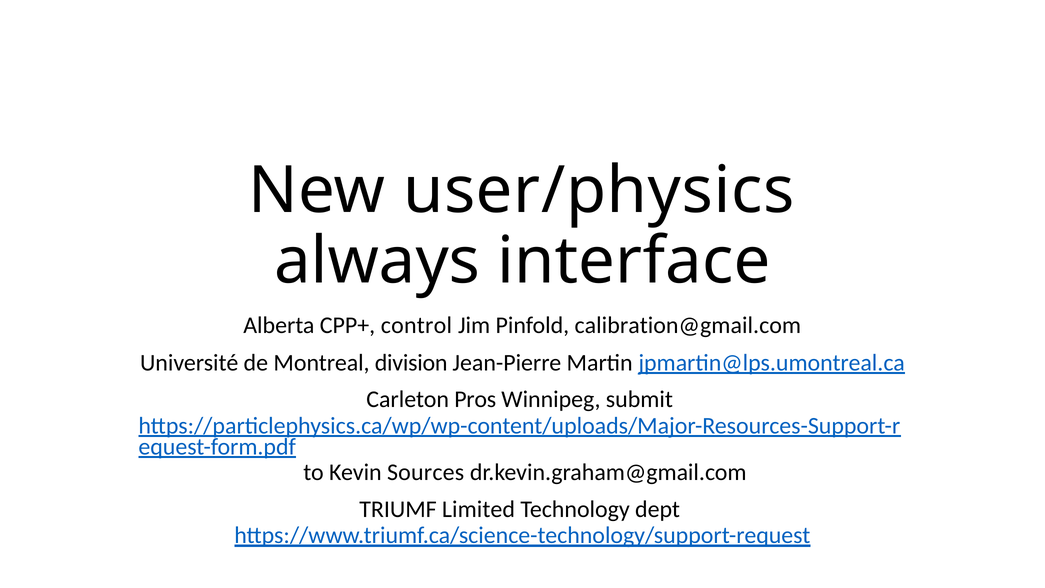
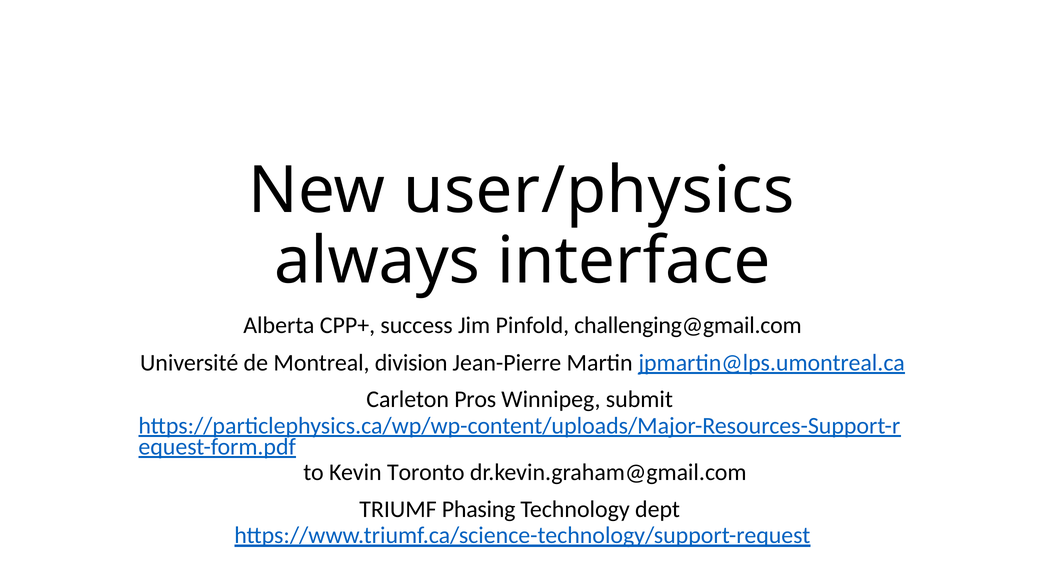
control: control -> success
calibration@gmail.com: calibration@gmail.com -> challenging@gmail.com
Sources: Sources -> Toronto
Limited: Limited -> Phasing
